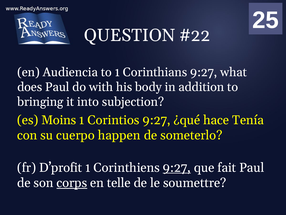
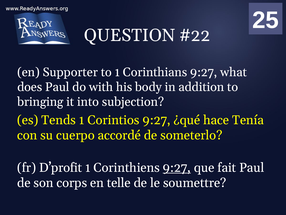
Audiencia: Audiencia -> Supporter
Moins: Moins -> Tends
happen: happen -> accordé
corps underline: present -> none
